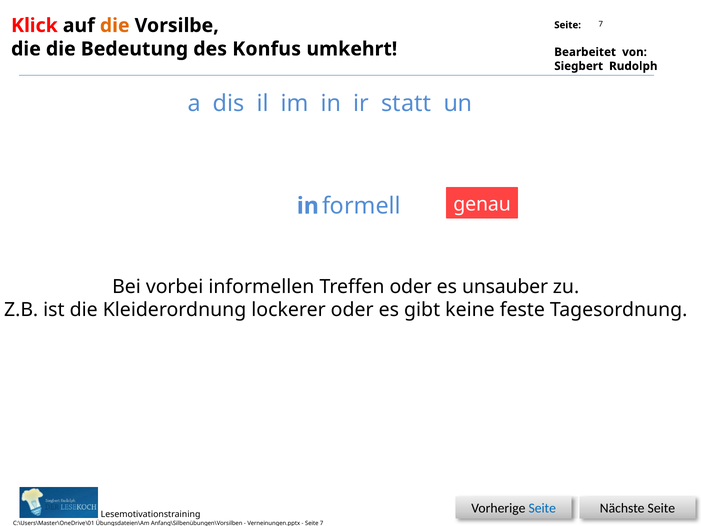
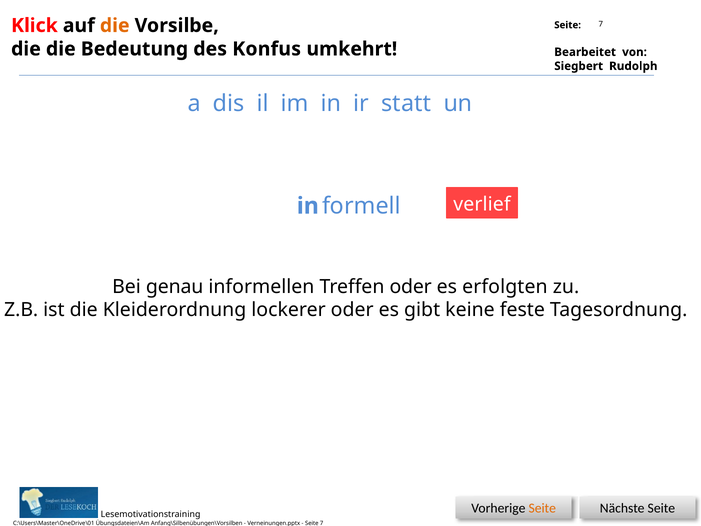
genau: genau -> verlief
vorbei: vorbei -> genau
unsauber: unsauber -> erfolgten
Seite at (542, 508) colour: blue -> orange
